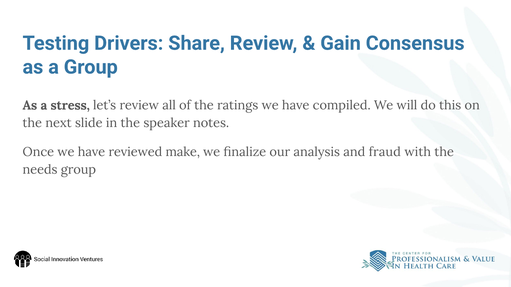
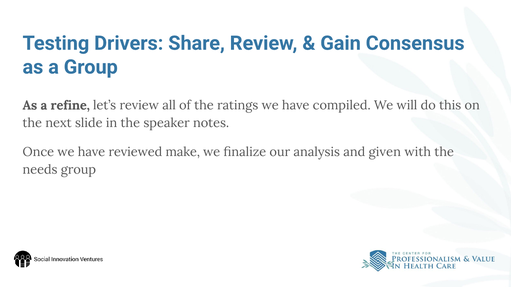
stress: stress -> refine
fraud: fraud -> given
